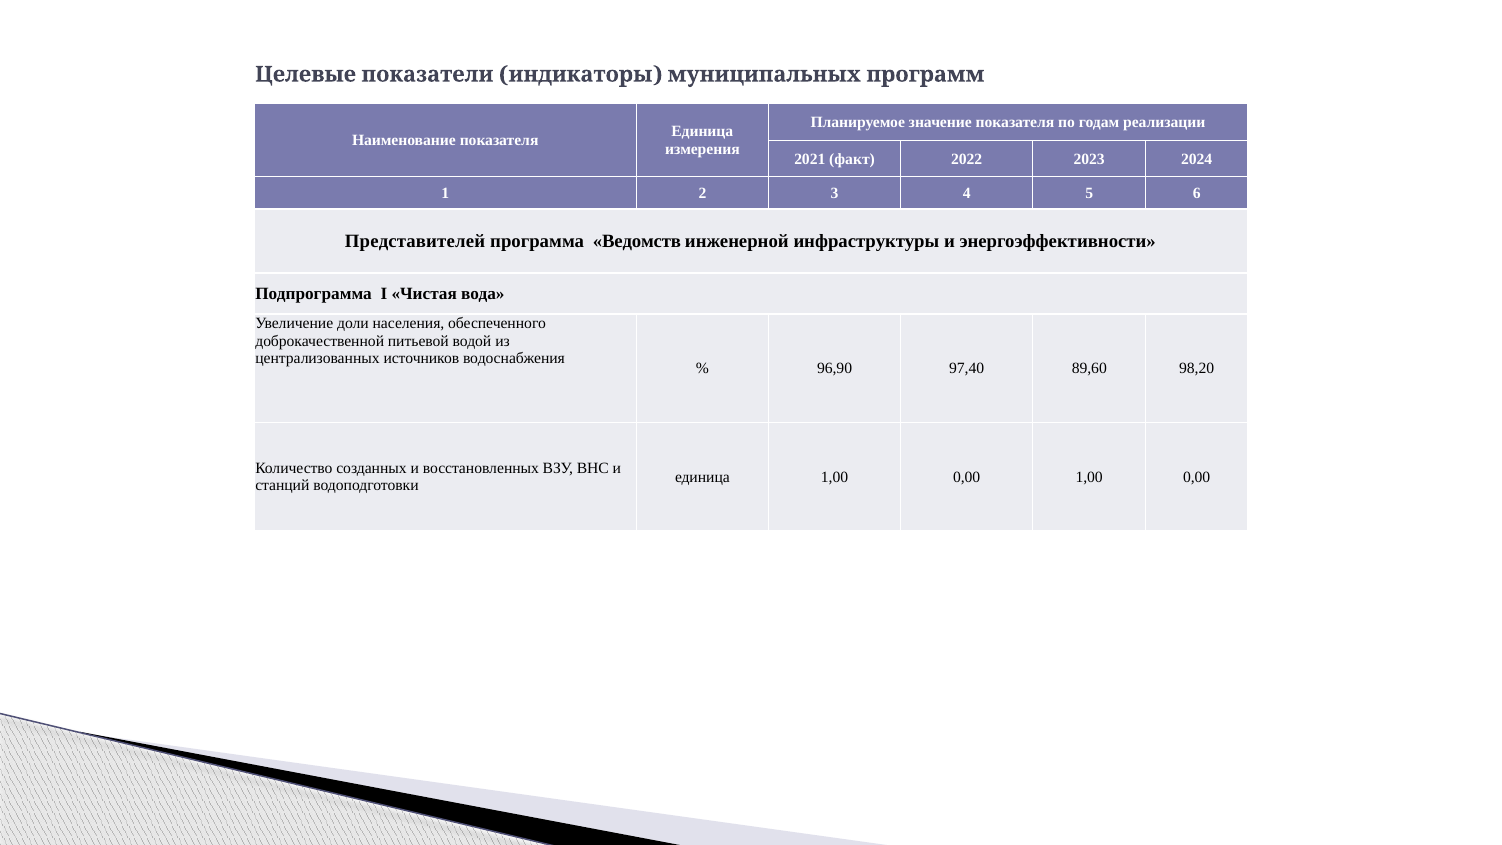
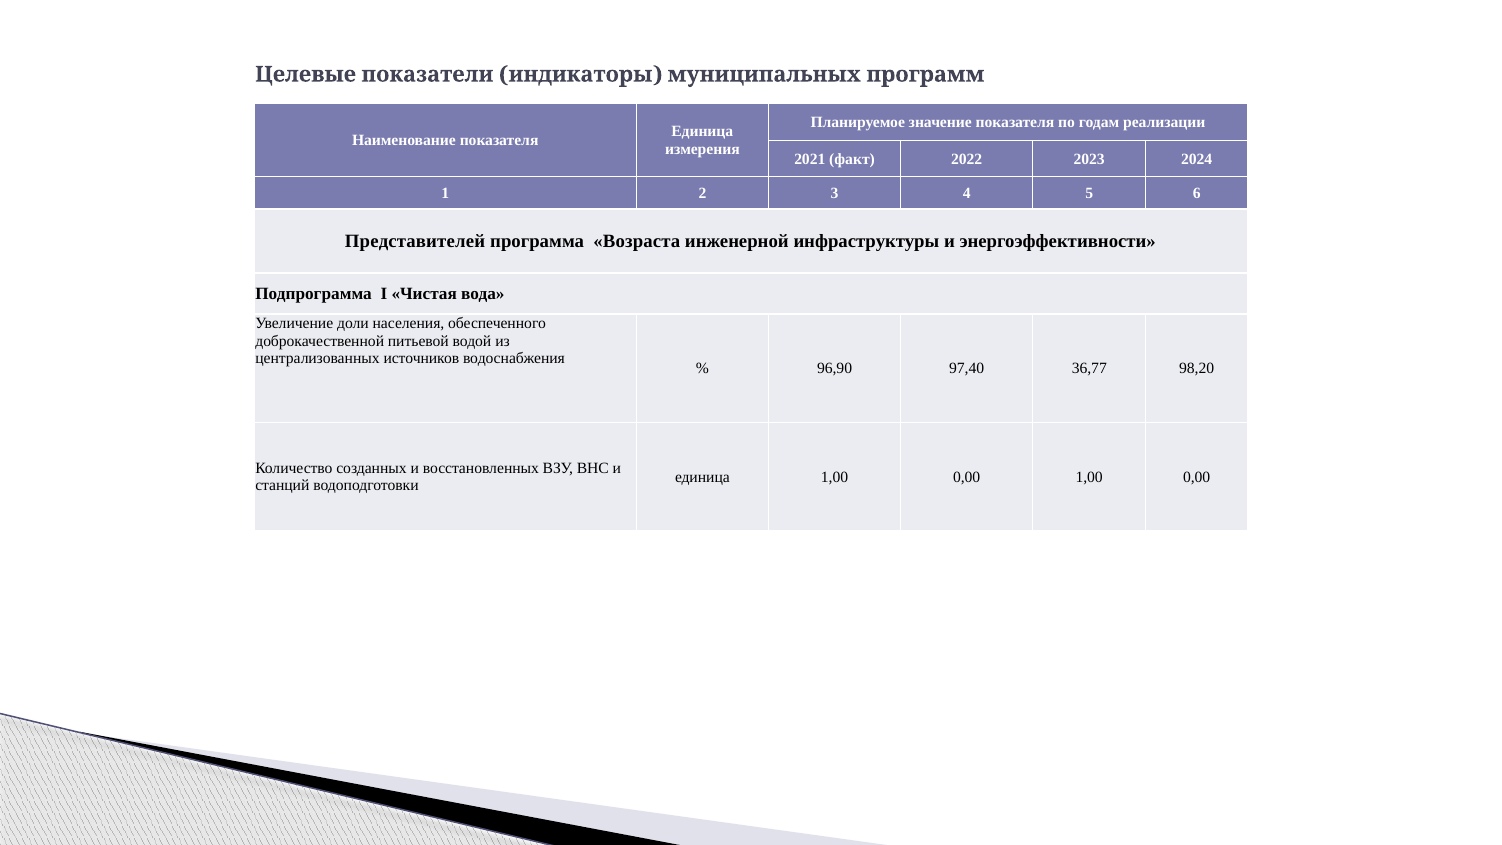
Ведомств: Ведомств -> Возраста
89,60: 89,60 -> 36,77
